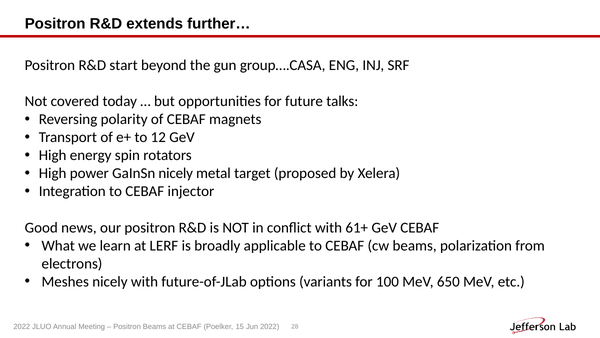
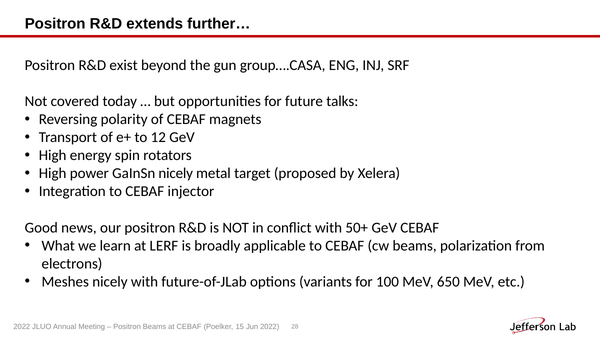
start: start -> exist
61+: 61+ -> 50+
